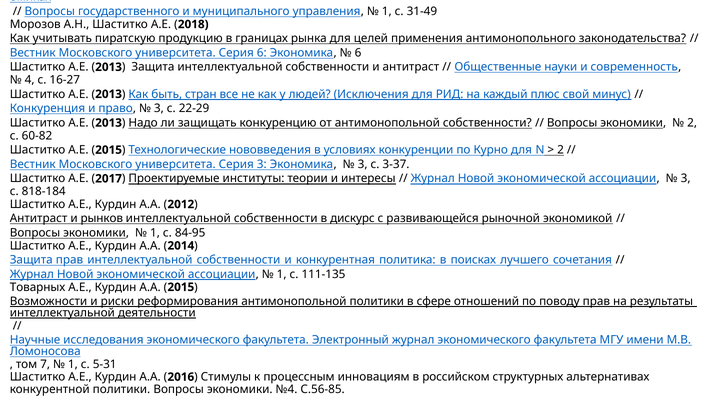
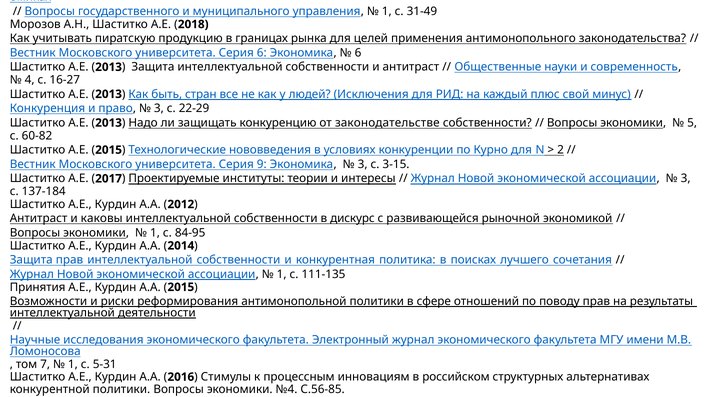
от антимонопольной: антимонопольной -> законодательстве
2 at (692, 123): 2 -> 5
Серия 3: 3 -> 9
3-37: 3-37 -> 3-15
818-184: 818-184 -> 137-184
и рынков: рынков -> каковы
Товарных: Товарных -> Принятия
